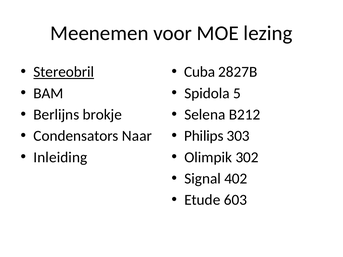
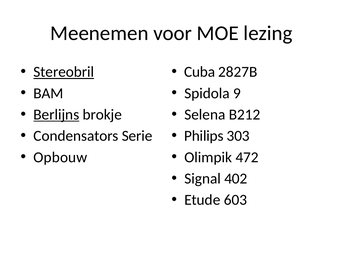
5: 5 -> 9
Berlijns underline: none -> present
Naar: Naar -> Serie
Inleiding: Inleiding -> Opbouw
302: 302 -> 472
